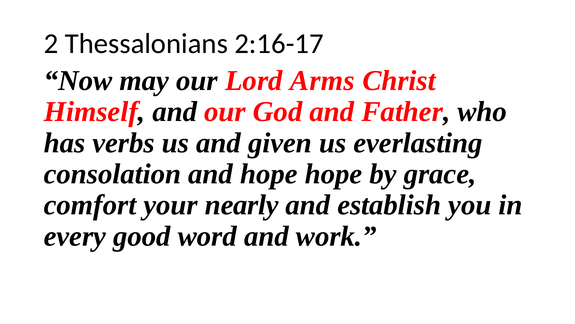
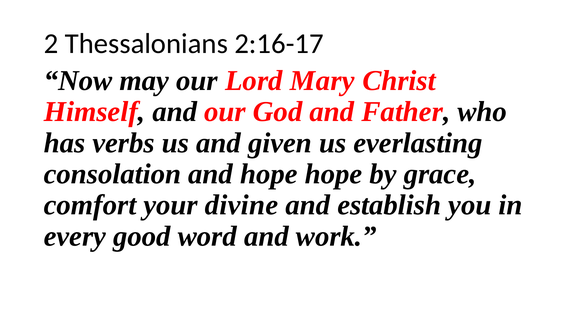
Arms: Arms -> Mary
nearly: nearly -> divine
